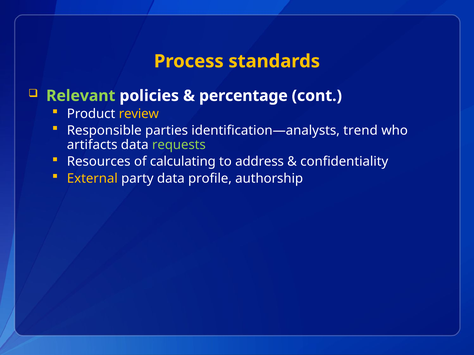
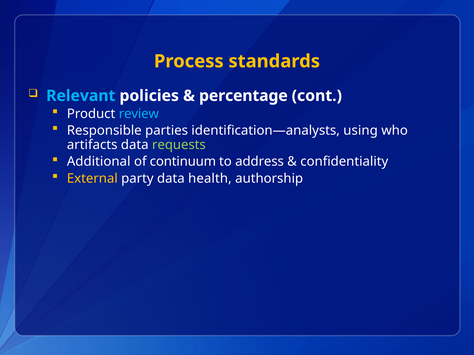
Relevant colour: light green -> light blue
review colour: yellow -> light blue
trend: trend -> using
Resources: Resources -> Additional
calculating: calculating -> continuum
profile: profile -> health
